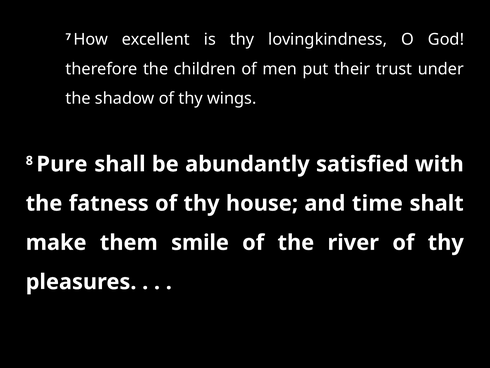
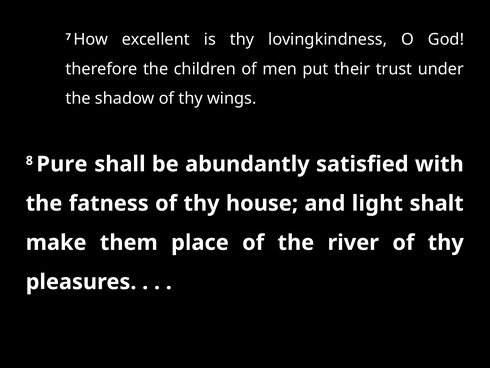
time: time -> light
smile: smile -> place
